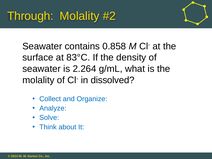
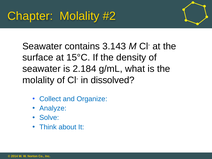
Through: Through -> Chapter
0.858: 0.858 -> 3.143
83°C: 83°C -> 15°C
2.264: 2.264 -> 2.184
